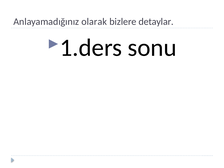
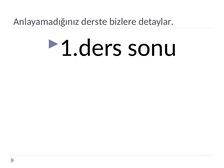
olarak: olarak -> derste
